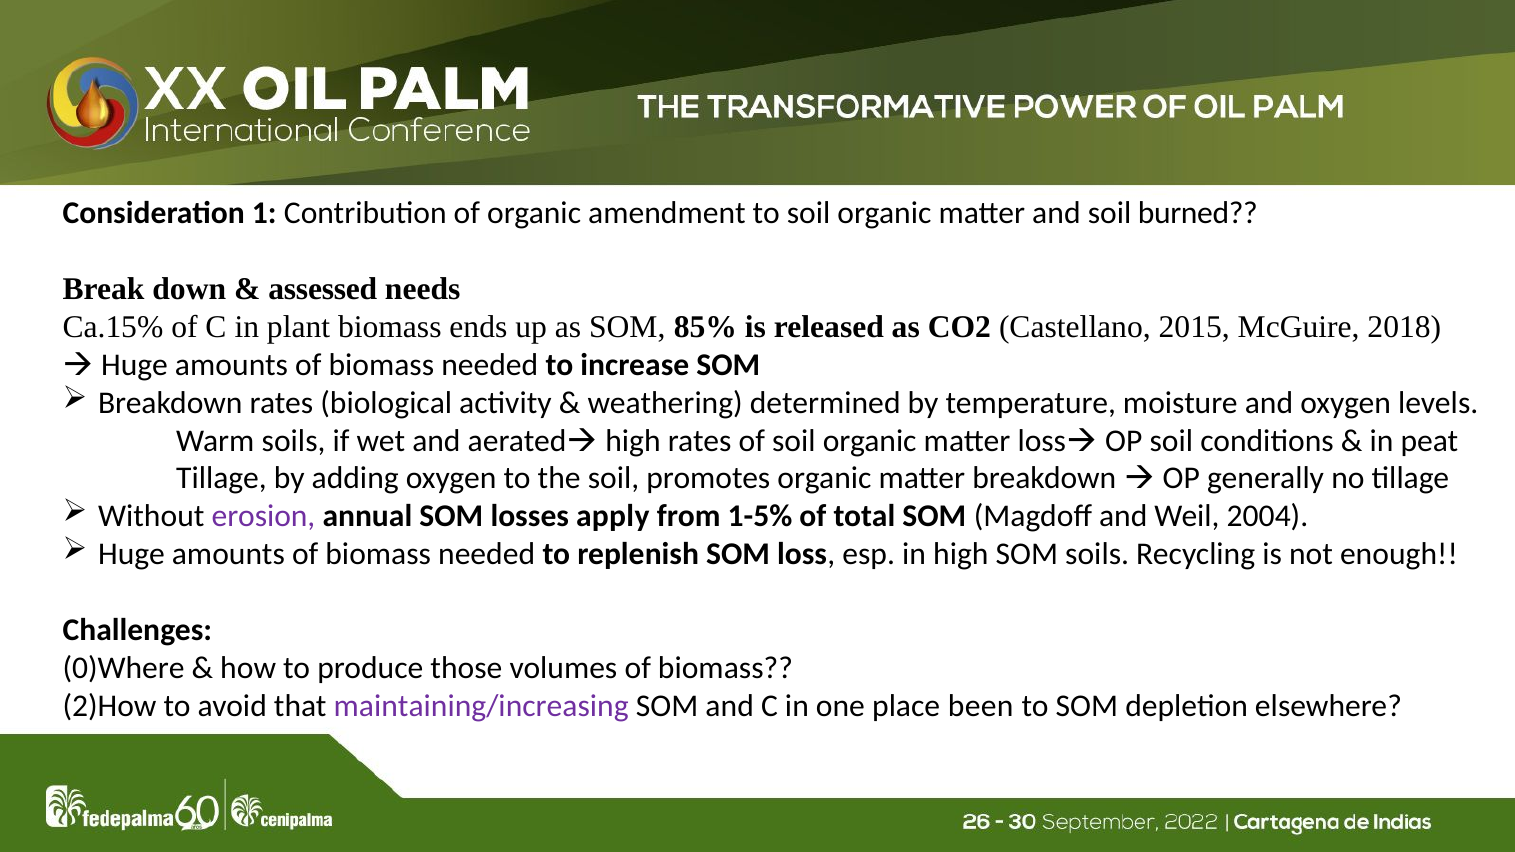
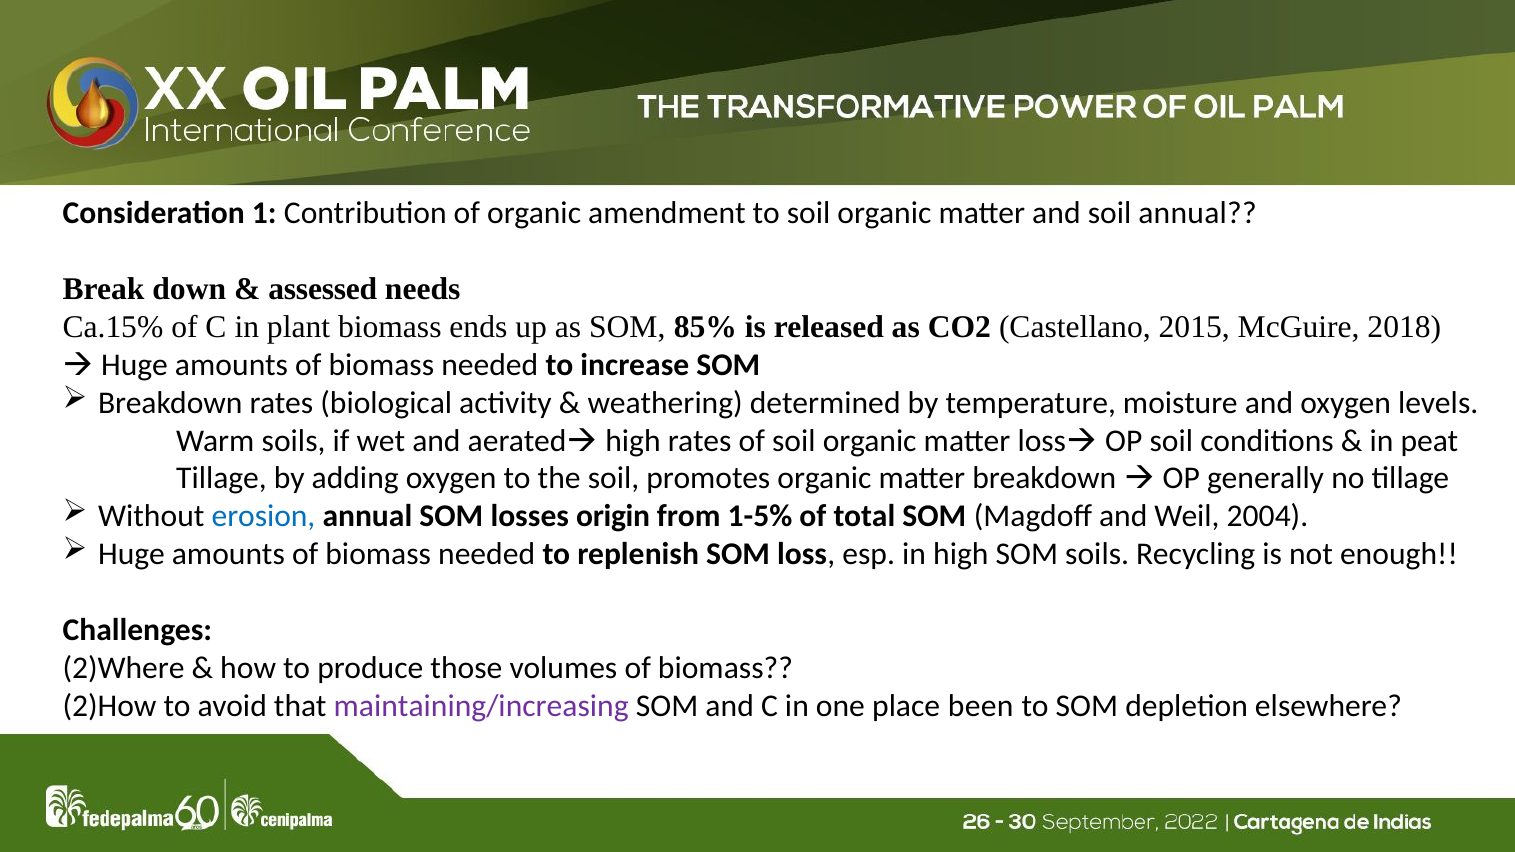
soil burned: burned -> annual
erosion colour: purple -> blue
apply: apply -> origin
0)Where: 0)Where -> 2)Where
